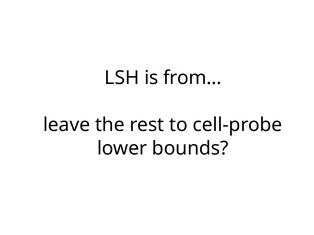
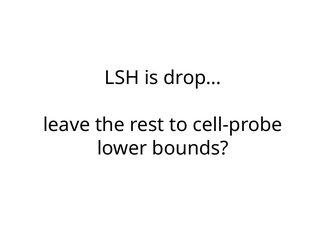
from…: from… -> drop…
